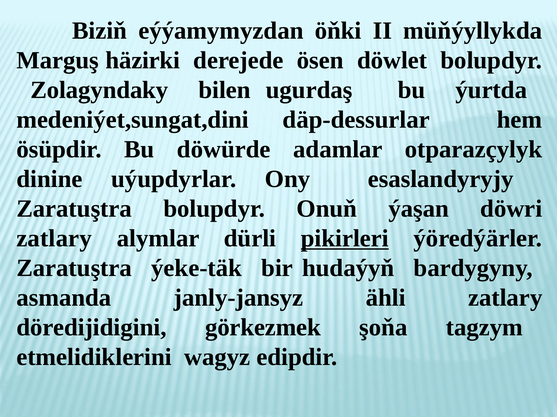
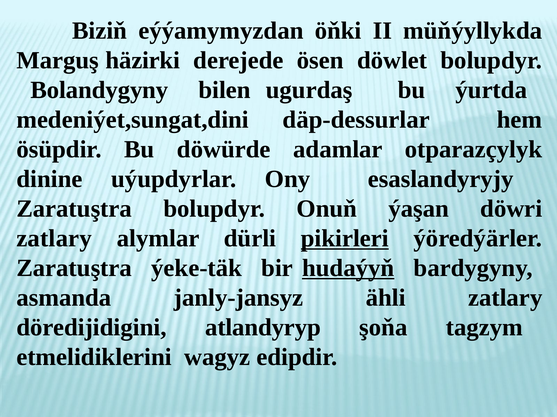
Zolagyndaky: Zolagyndaky -> Bolandygyny
hudaýyň underline: none -> present
görkezmek: görkezmek -> atlandyryp
